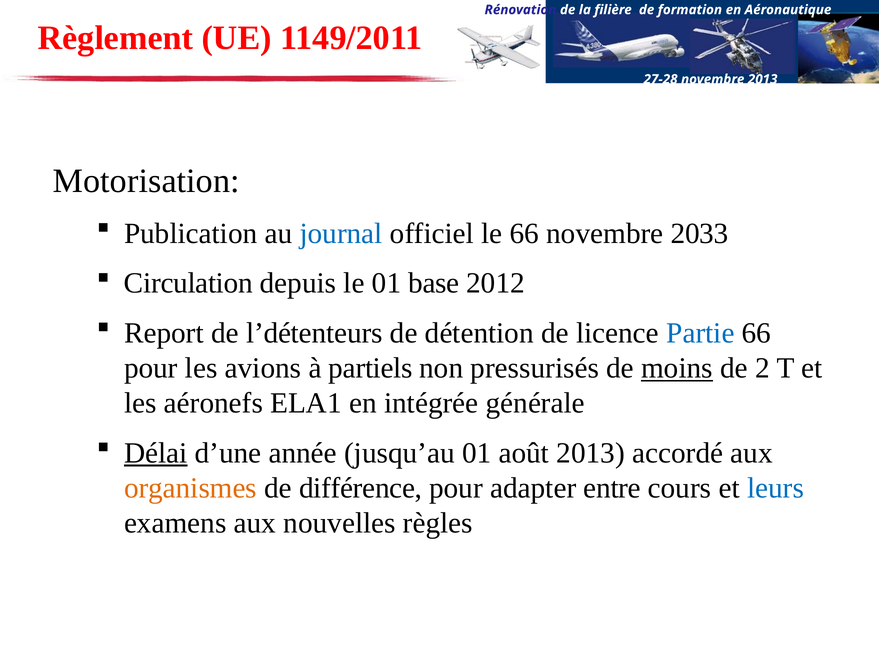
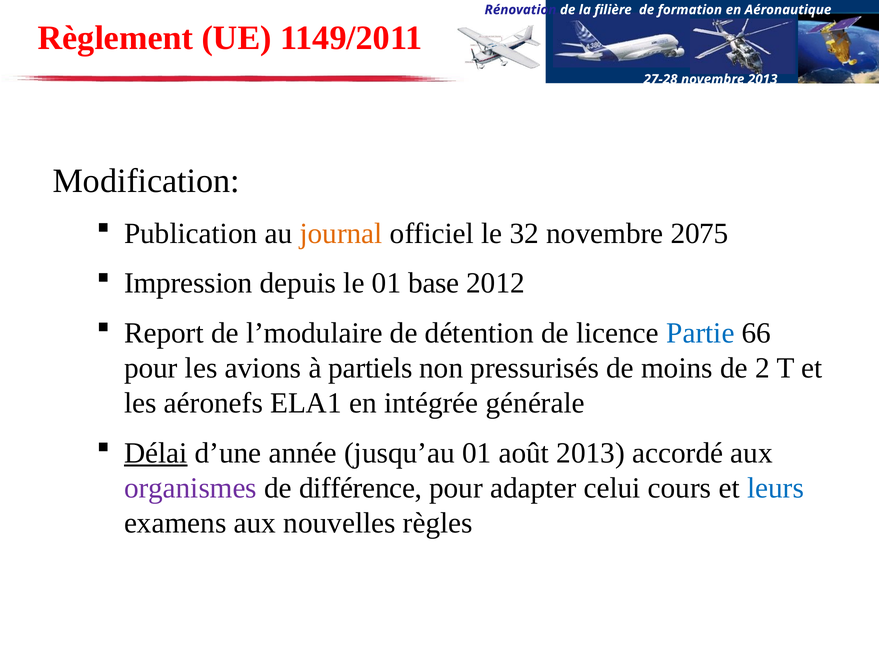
Motorisation: Motorisation -> Modification
journal colour: blue -> orange
le 66: 66 -> 32
2033: 2033 -> 2075
Circulation: Circulation -> Impression
l’détenteurs: l’détenteurs -> l’modulaire
moins underline: present -> none
organismes colour: orange -> purple
entre: entre -> celui
